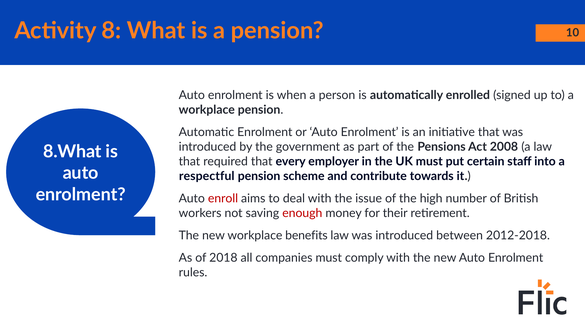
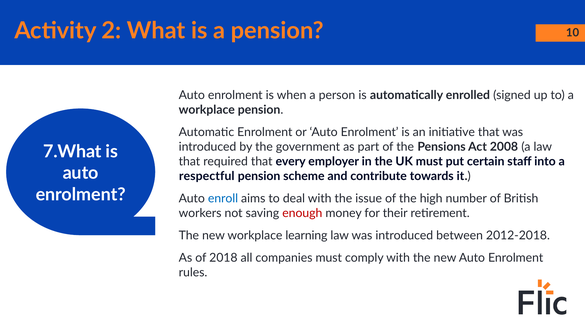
8: 8 -> 2
8.What: 8.What -> 7.What
enroll colour: red -> blue
benefits: benefits -> learning
